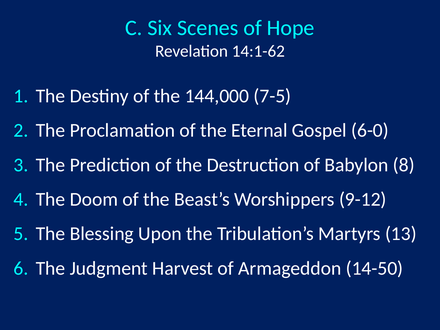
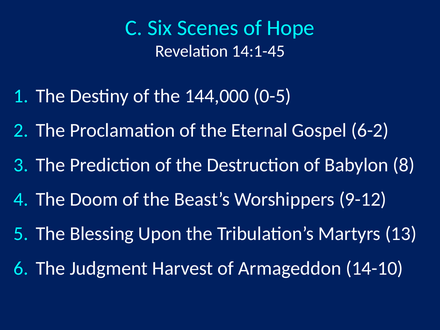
14:1-62: 14:1-62 -> 14:1-45
7-5: 7-5 -> 0-5
6-0: 6-0 -> 6-2
14-50: 14-50 -> 14-10
